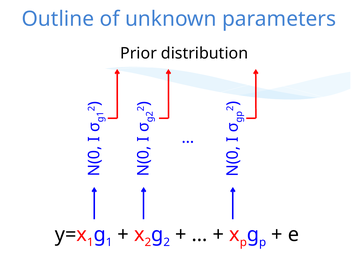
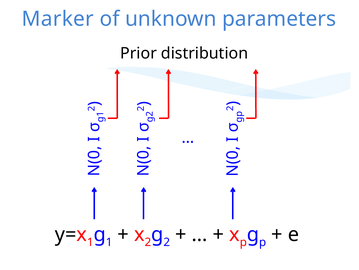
Outline: Outline -> Marker
